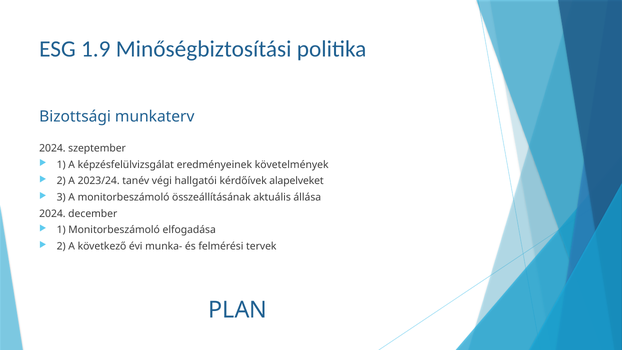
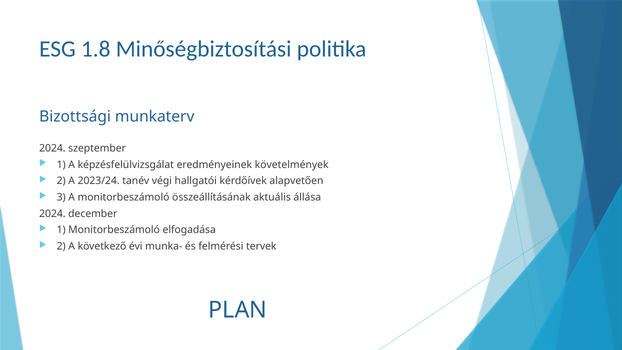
1.9: 1.9 -> 1.8
alapelveket: alapelveket -> alapvetően
